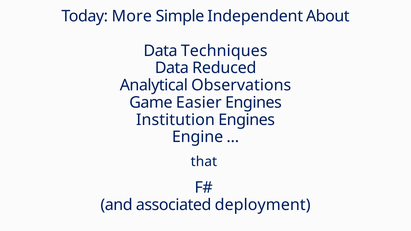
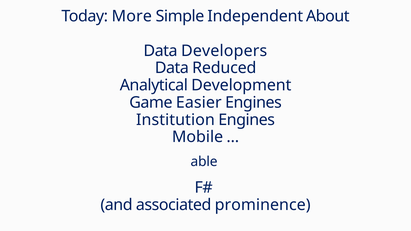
Techniques: Techniques -> Developers
Observations: Observations -> Development
Engine: Engine -> Mobile
that: that -> able
deployment: deployment -> prominence
